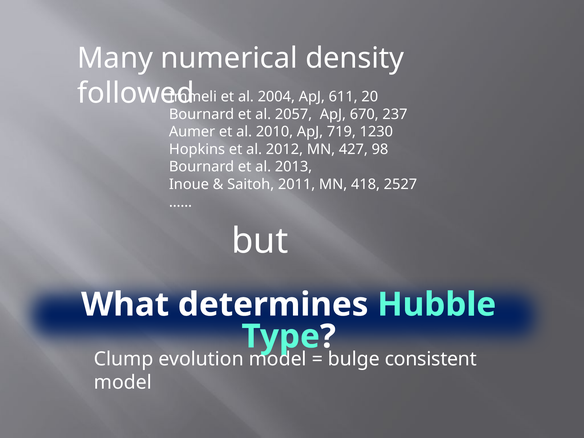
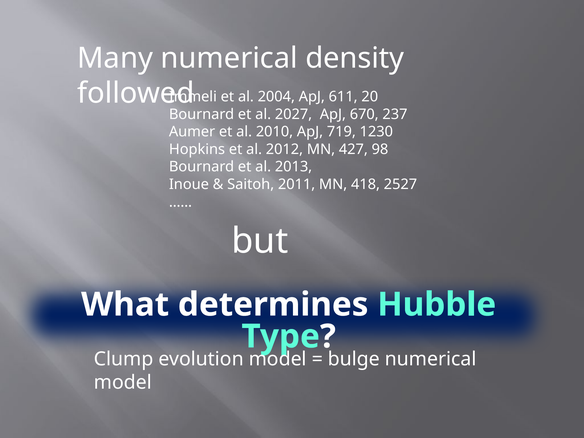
2057: 2057 -> 2027
bulge consistent: consistent -> numerical
